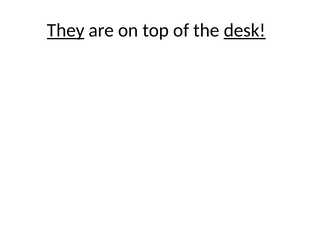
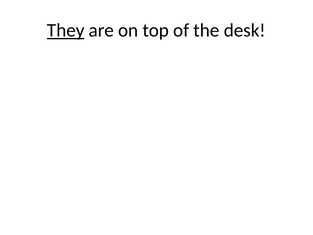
desk underline: present -> none
